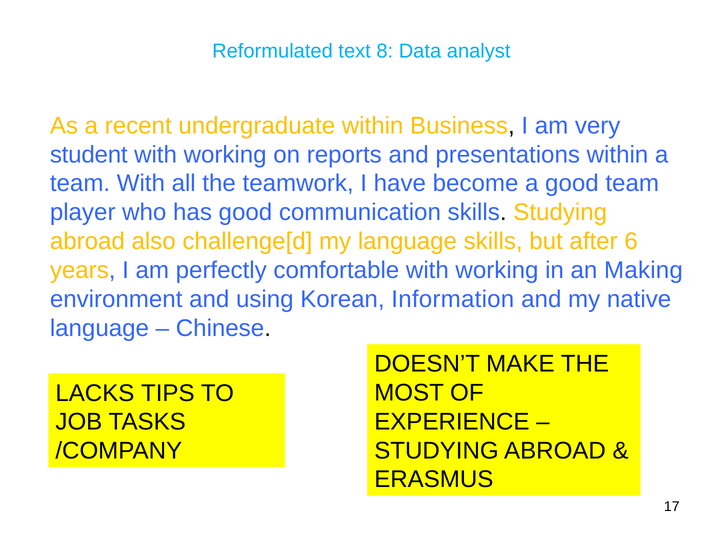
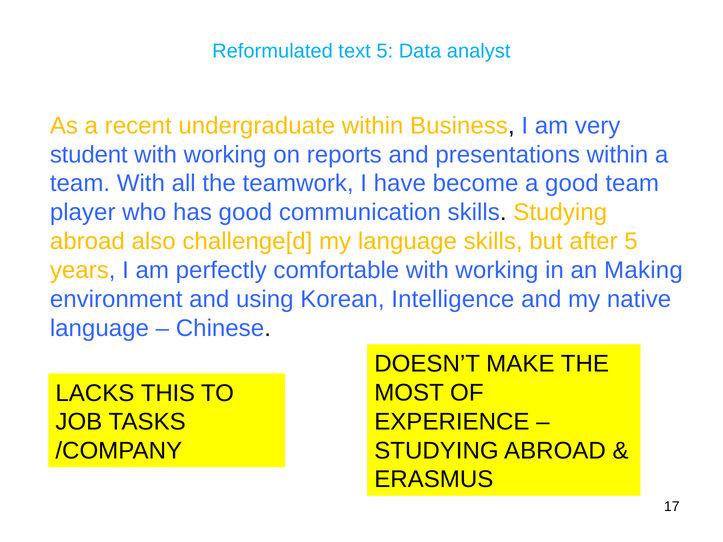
text 8: 8 -> 5
after 6: 6 -> 5
Information: Information -> Intelligence
TIPS: TIPS -> THIS
